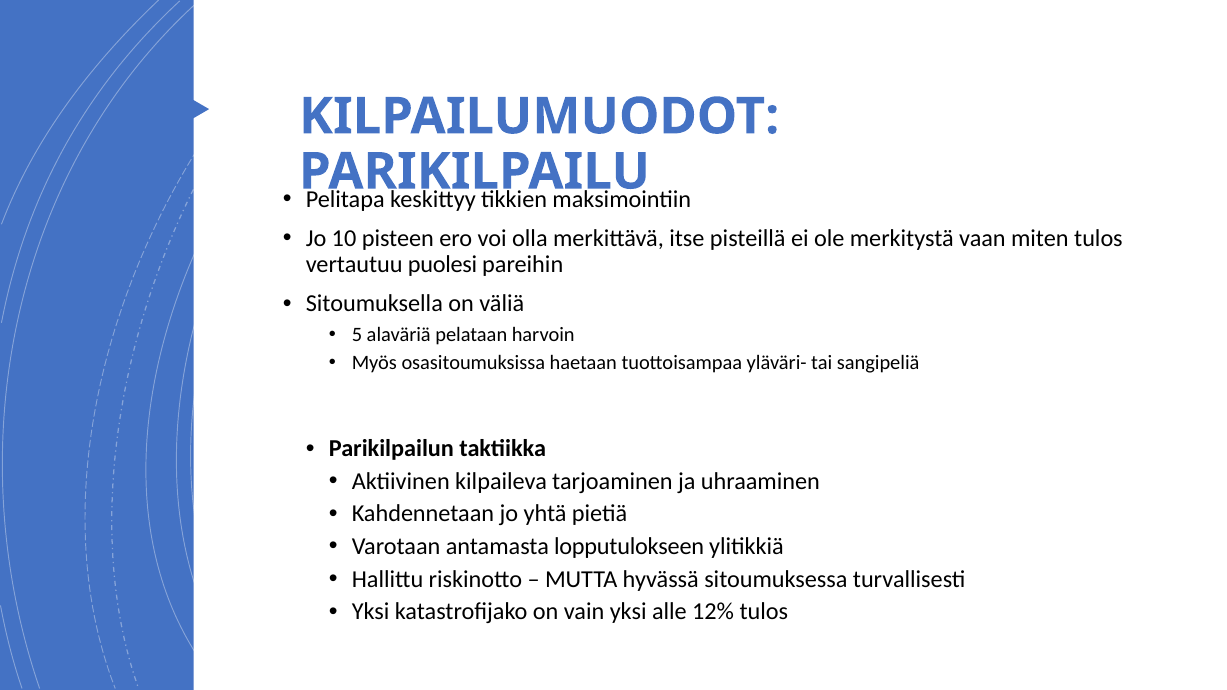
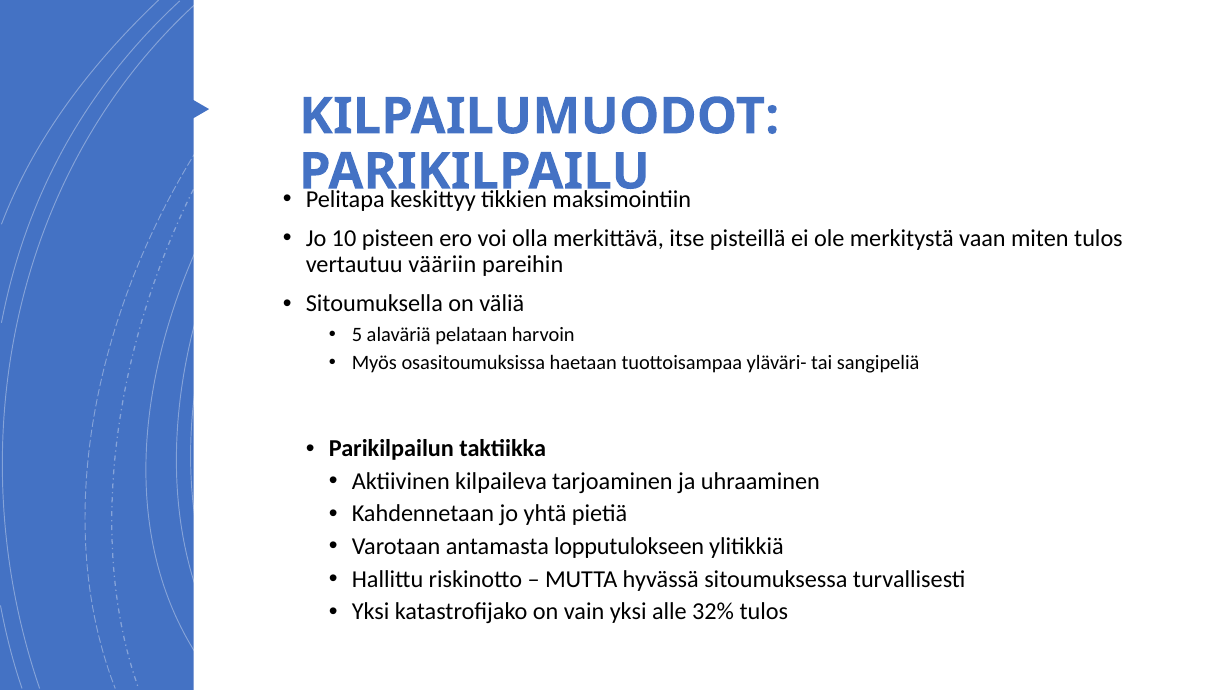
puolesi: puolesi -> vääriin
12%: 12% -> 32%
